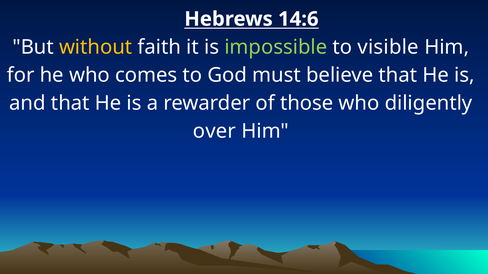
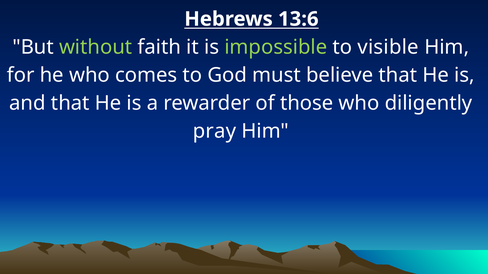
14:6: 14:6 -> 13:6
without colour: yellow -> light green
over: over -> pray
